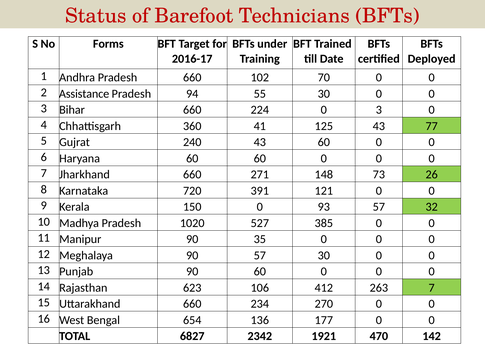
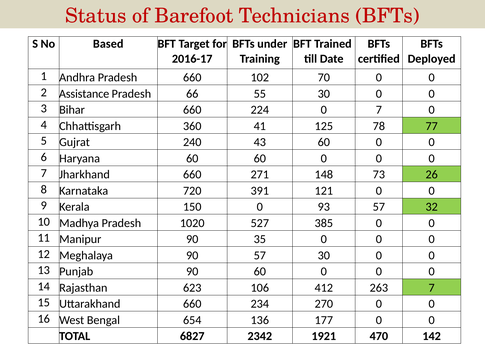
Forms: Forms -> Based
94: 94 -> 66
224 0 3: 3 -> 7
125 43: 43 -> 78
